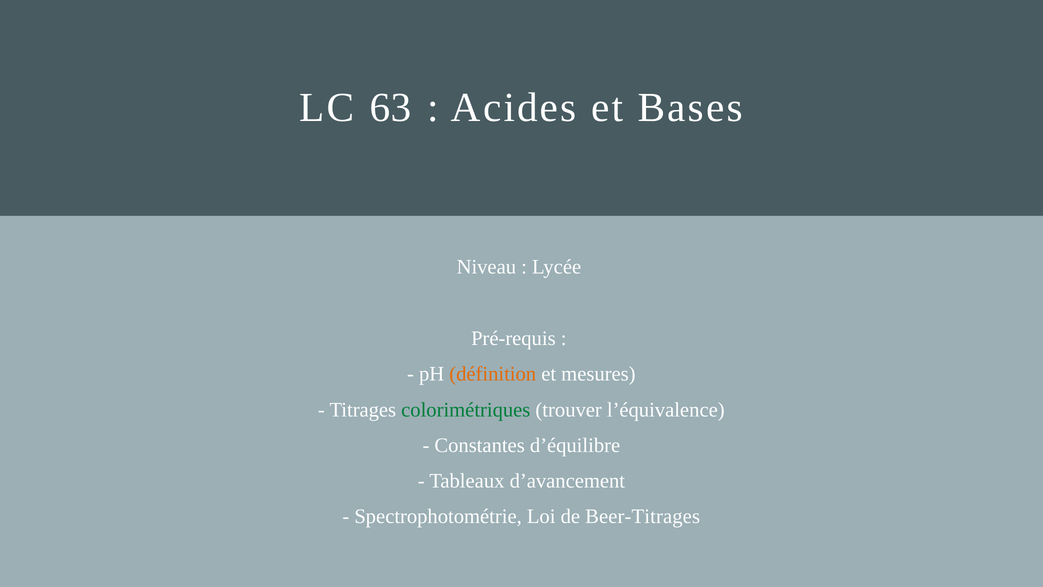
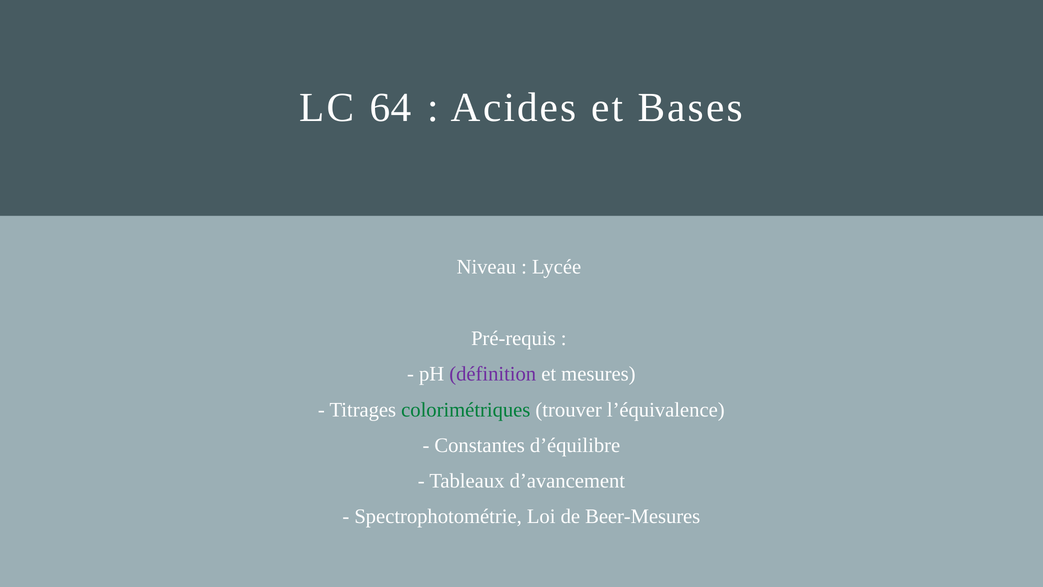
63: 63 -> 64
définition colour: orange -> purple
Beer-Titrages: Beer-Titrages -> Beer-Mesures
